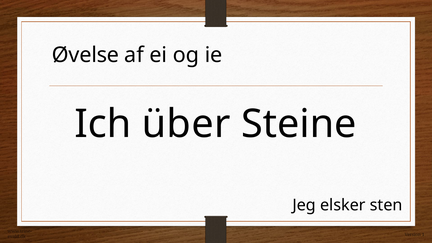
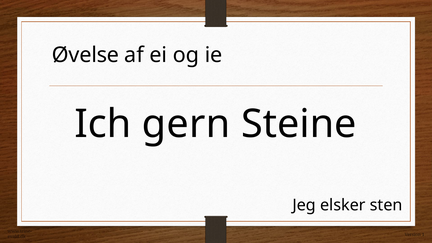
über: über -> gern
